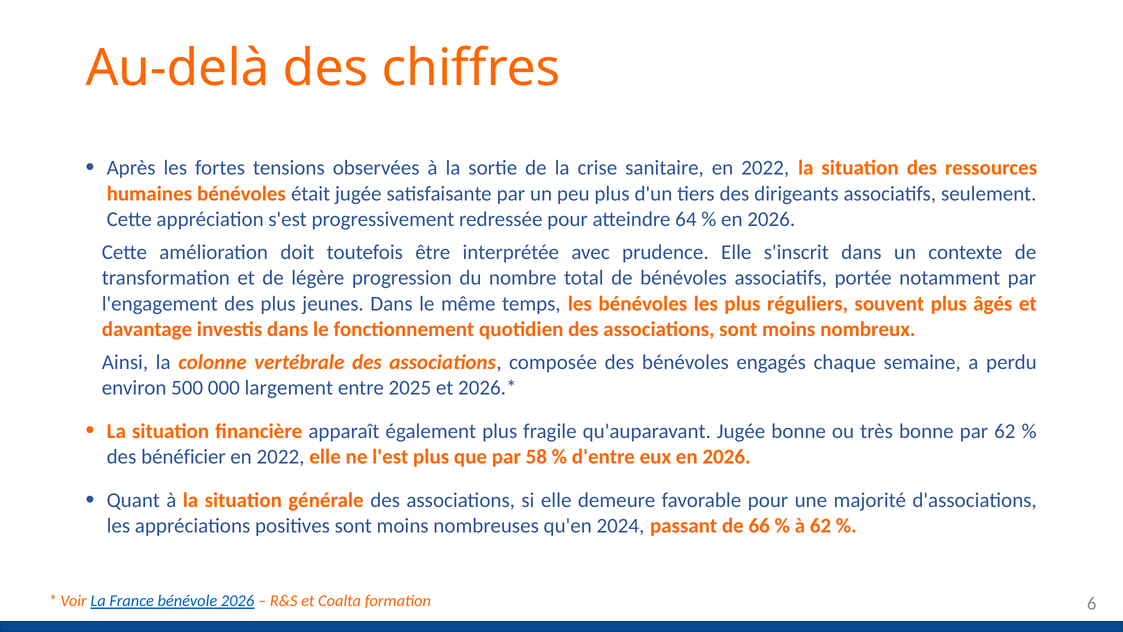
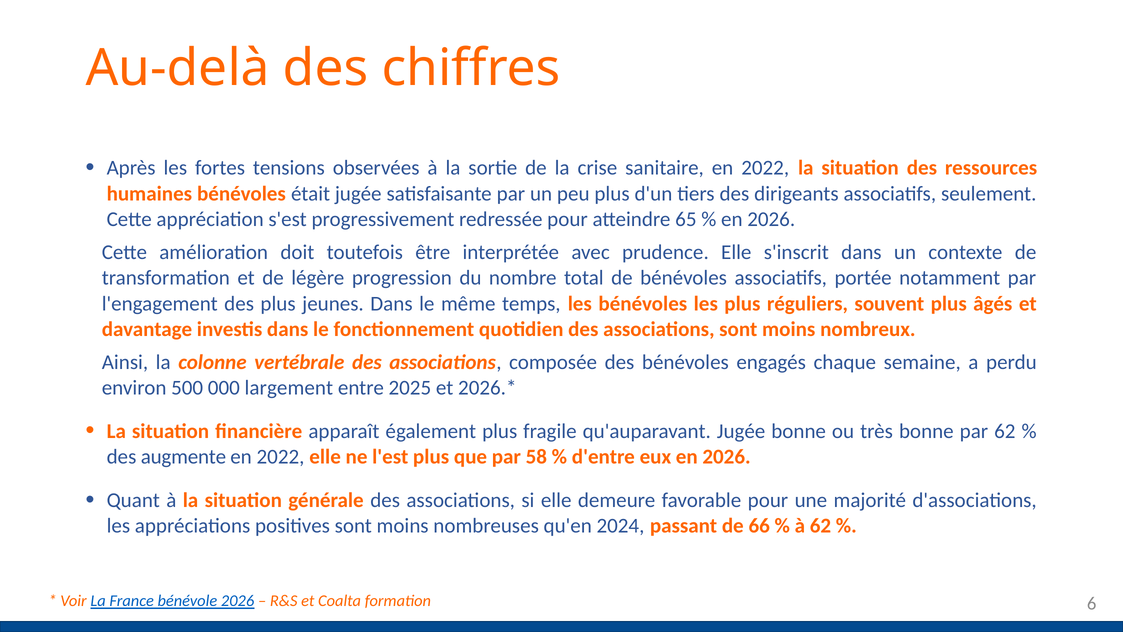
64: 64 -> 65
bénéficier: bénéficier -> augmente
